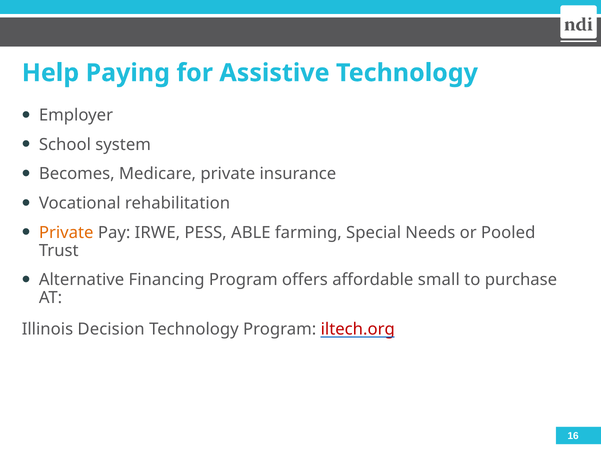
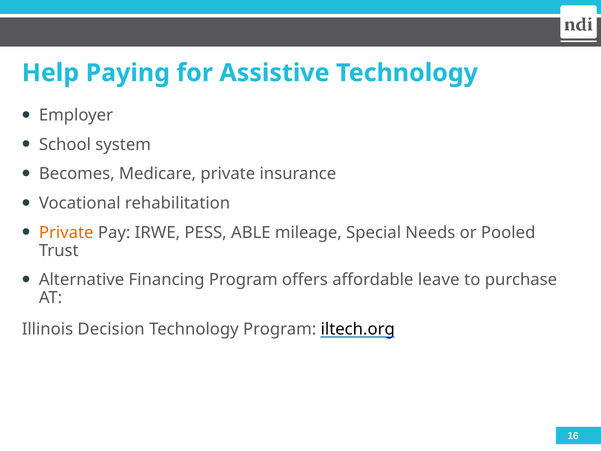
farming: farming -> mileage
small: small -> leave
iltech.org colour: red -> black
